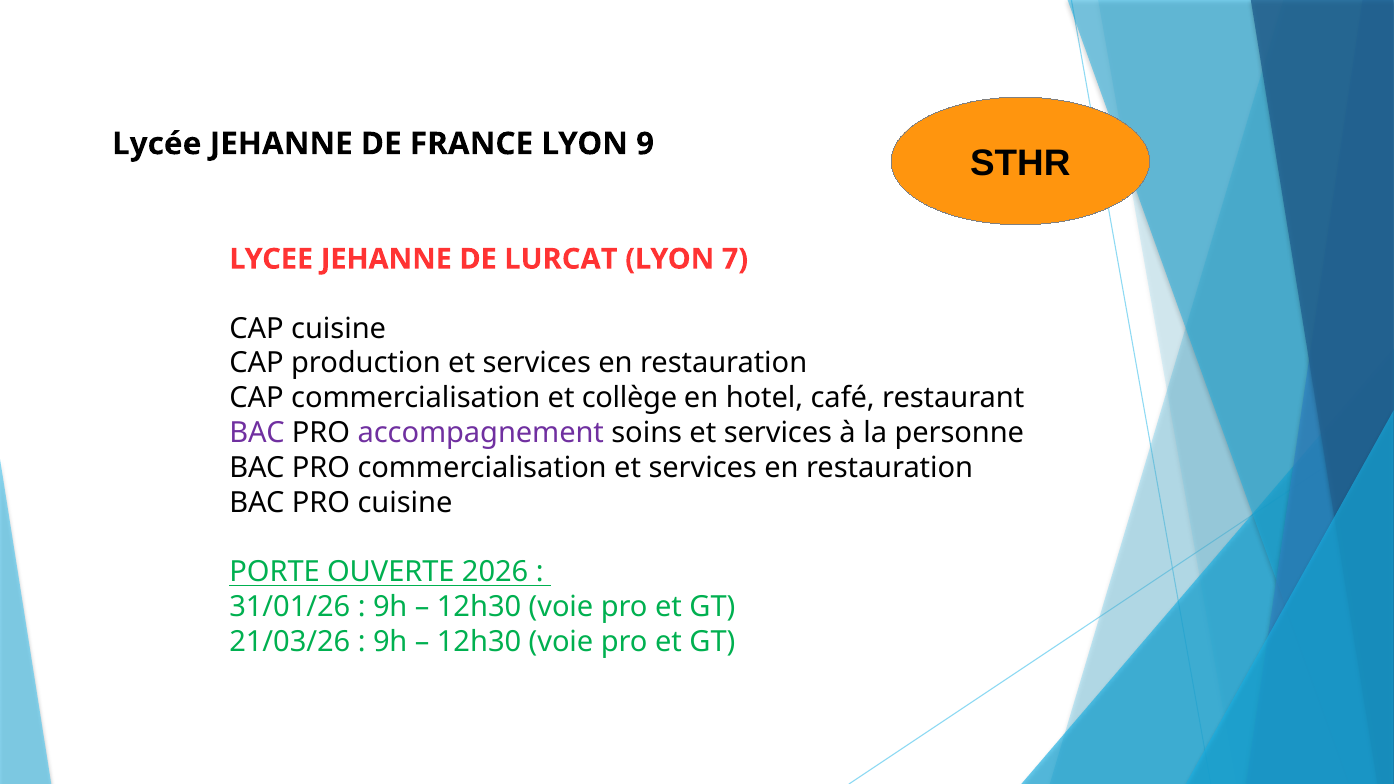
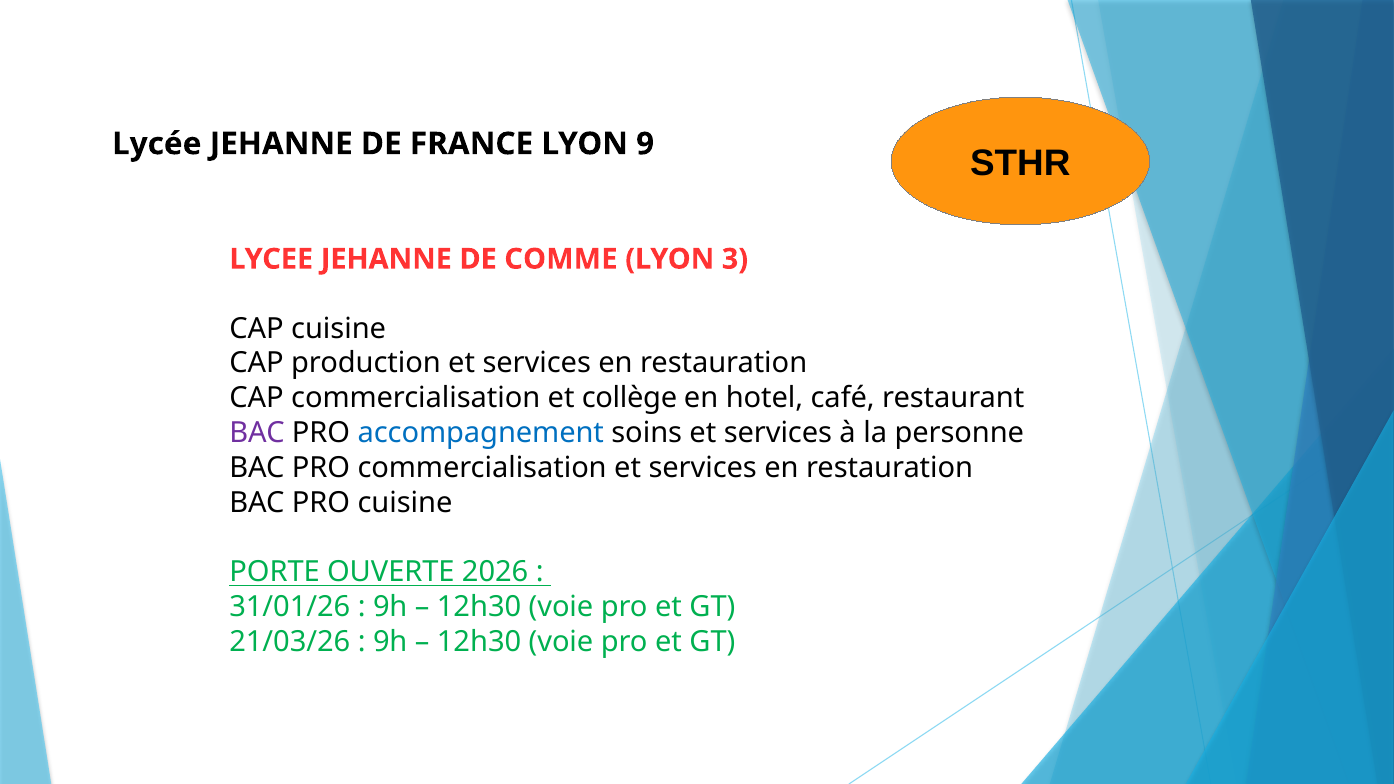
LURCAT: LURCAT -> COMME
7: 7 -> 3
accompagnement colour: purple -> blue
